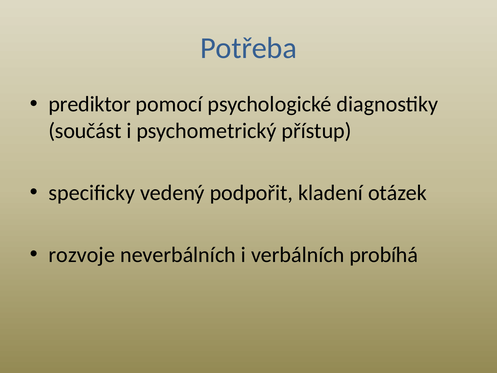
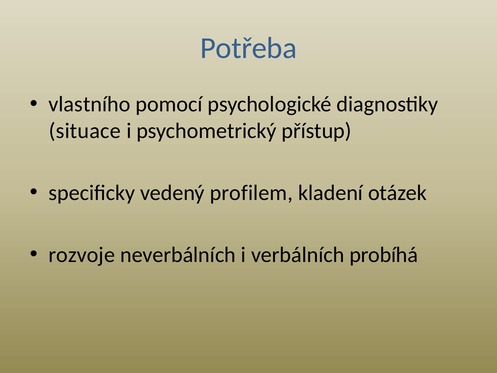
prediktor: prediktor -> vlastního
součást: součást -> situace
podpořit: podpořit -> profilem
